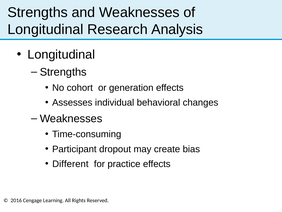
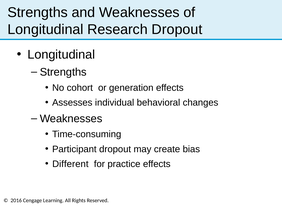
Research Analysis: Analysis -> Dropout
